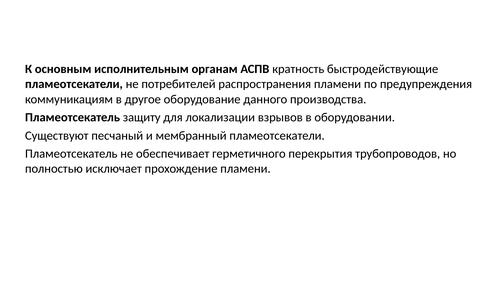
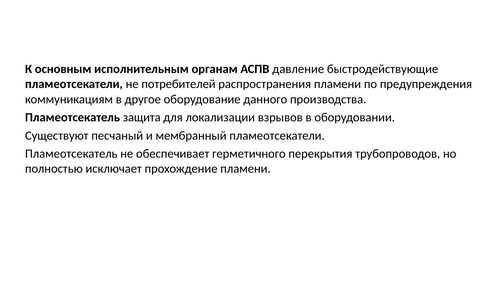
кратность: кратность -> давление
защиту: защиту -> защита
